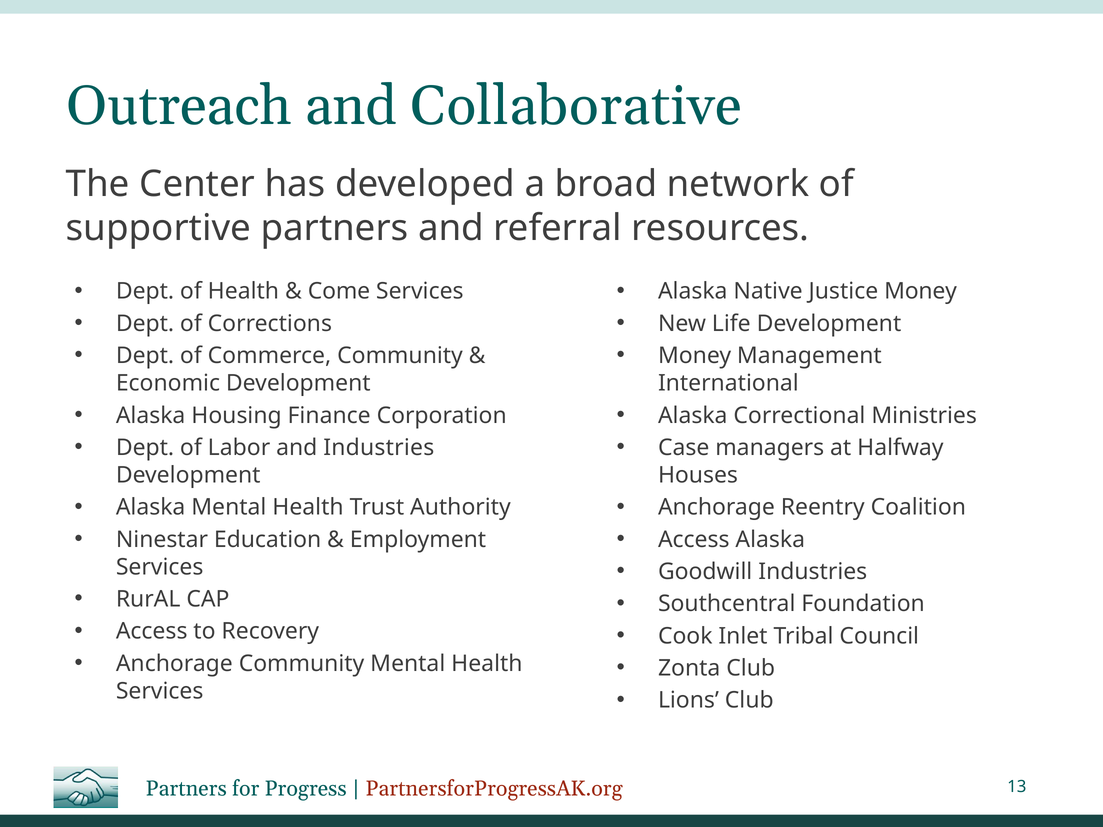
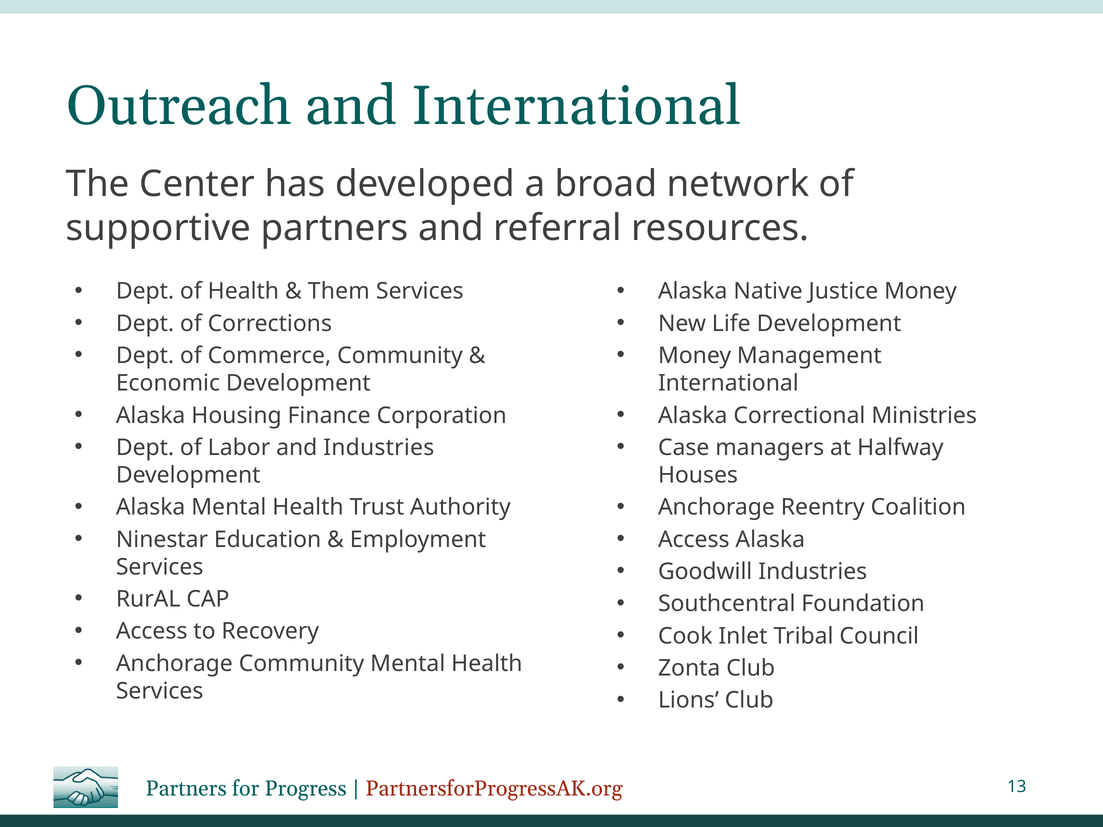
and Collaborative: Collaborative -> International
Come: Come -> Them
